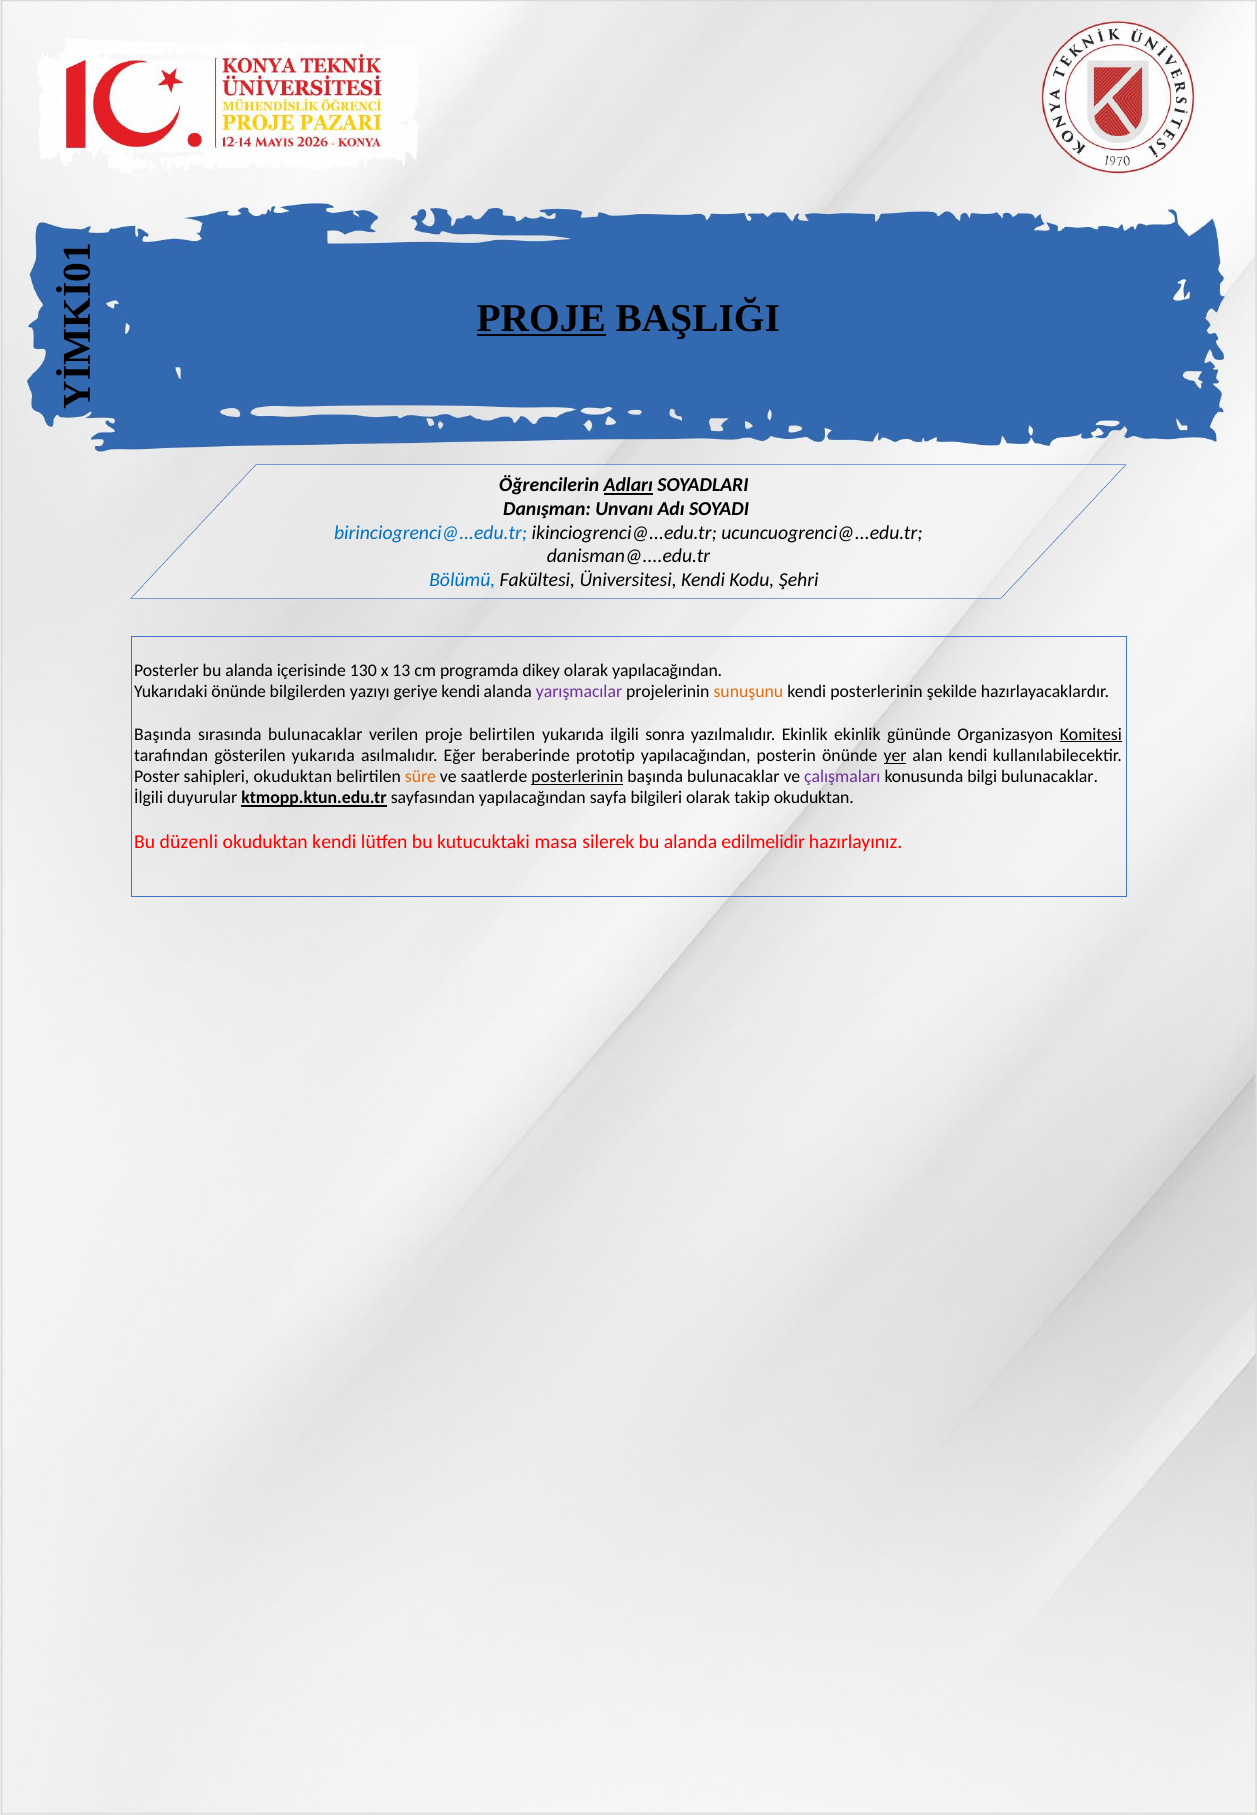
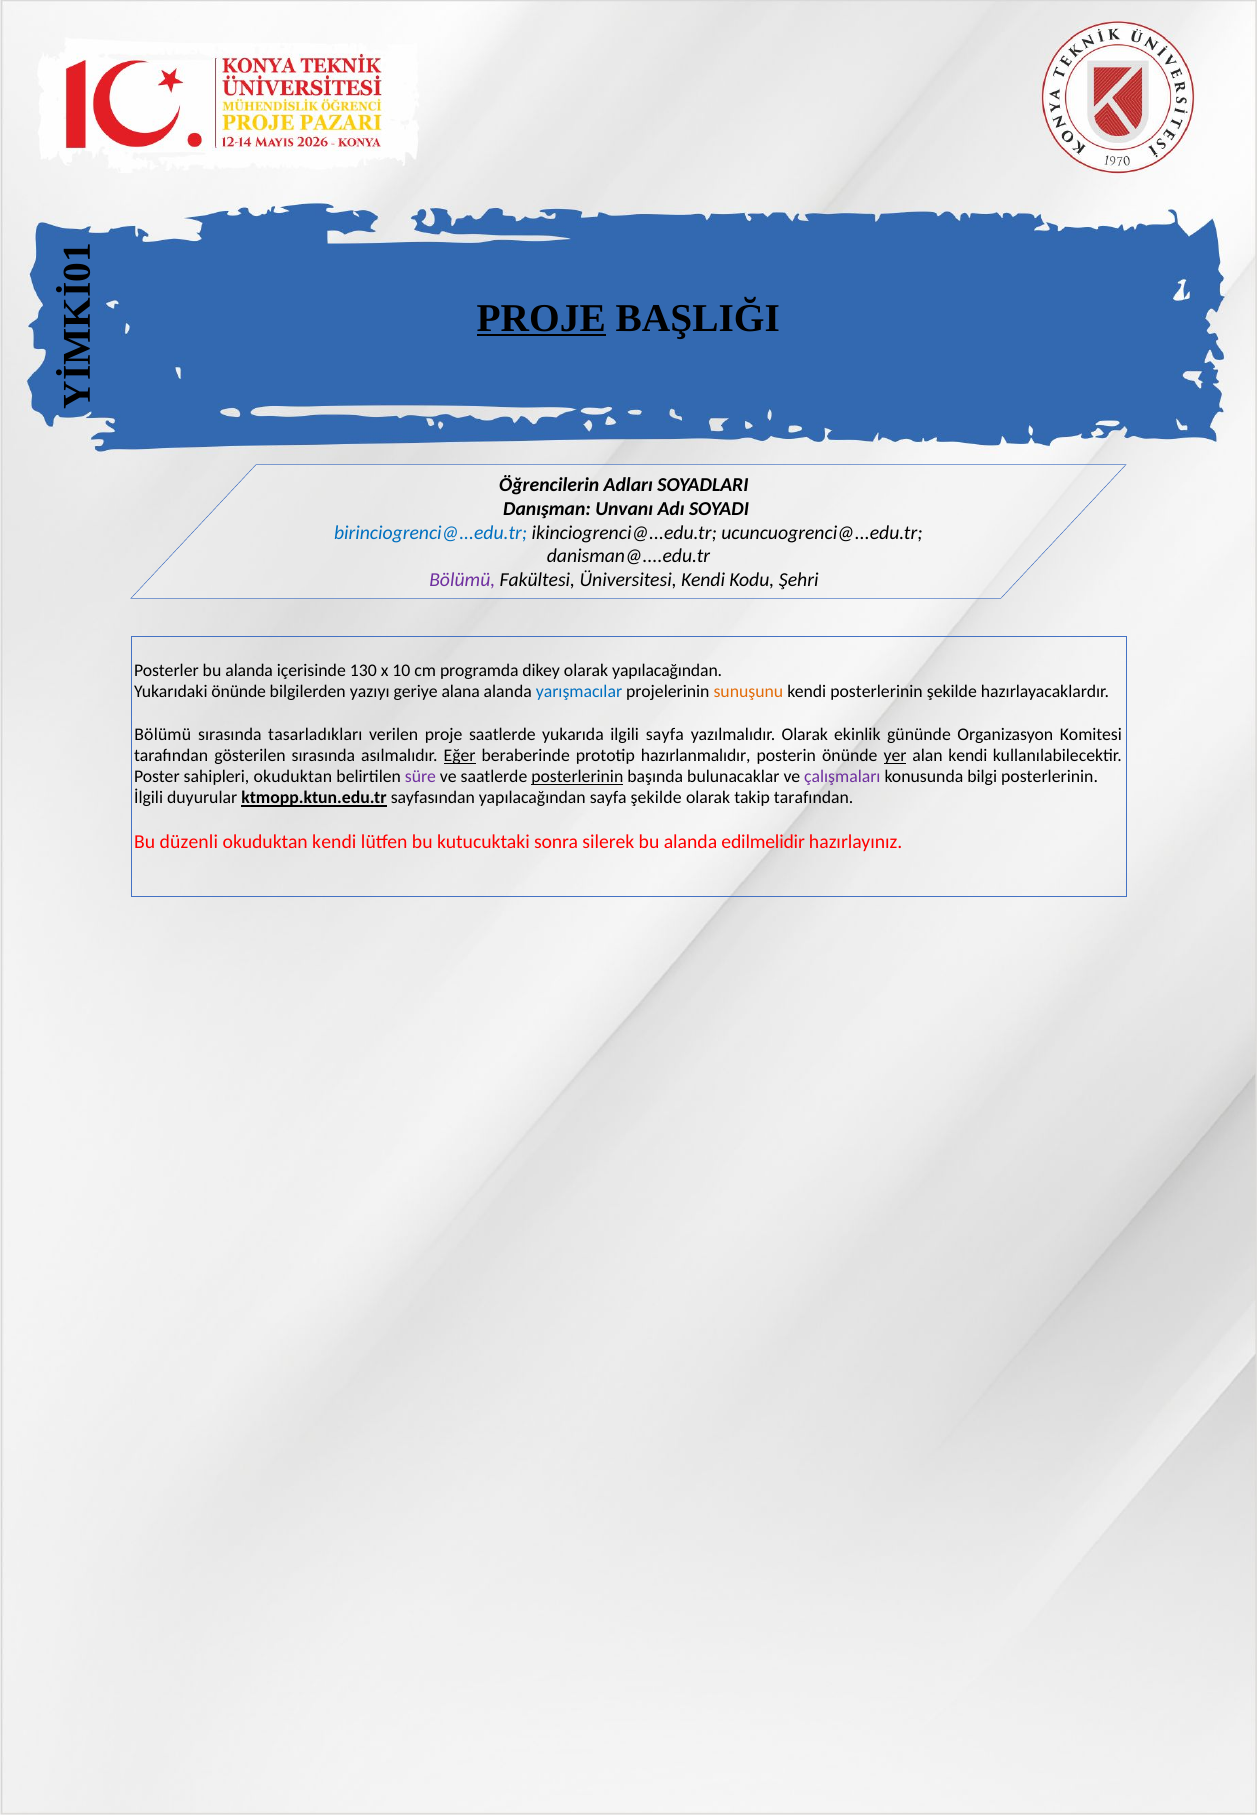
Adları underline: present -> none
Bölümü at (462, 580) colour: blue -> purple
13: 13 -> 10
geriye kendi: kendi -> alana
yarışmacılar colour: purple -> blue
Başında at (163, 735): Başında -> Bölümü
sırasında bulunacaklar: bulunacaklar -> tasarladıkları
proje belirtilen: belirtilen -> saatlerde
ilgili sonra: sonra -> sayfa
yazılmalıdır Ekinlik: Ekinlik -> Olarak
Komitesi underline: present -> none
gösterilen yukarıda: yukarıda -> sırasında
Eğer underline: none -> present
prototip yapılacağından: yapılacağından -> hazırlanmalıdır
süre colour: orange -> purple
bilgi bulunacaklar: bulunacaklar -> posterlerinin
sayfa bilgileri: bilgileri -> şekilde
takip okuduktan: okuduktan -> tarafından
masa: masa -> sonra
